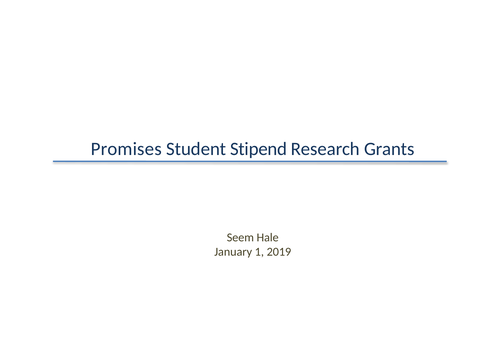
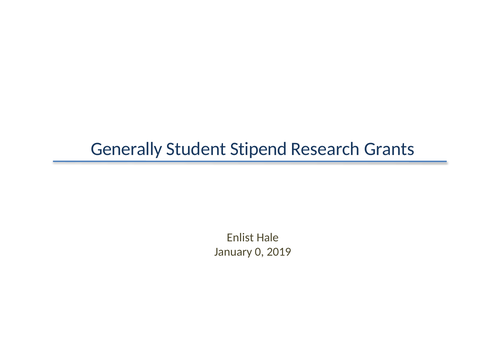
Promises: Promises -> Generally
Seem: Seem -> Enlist
1: 1 -> 0
